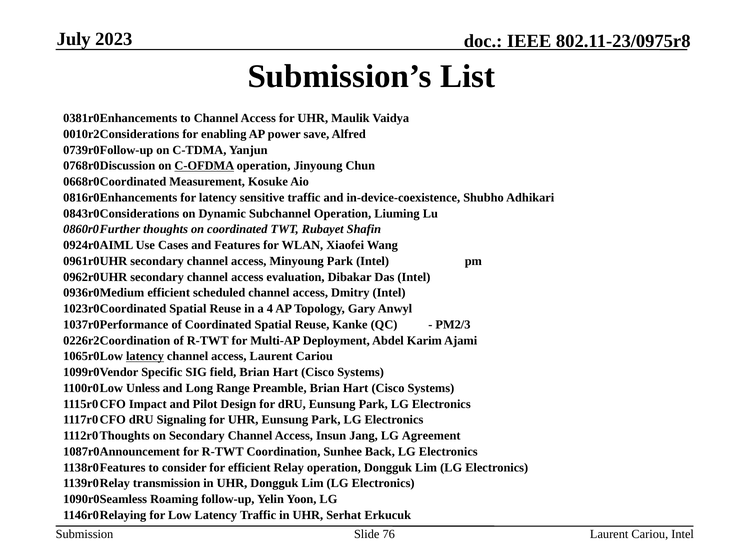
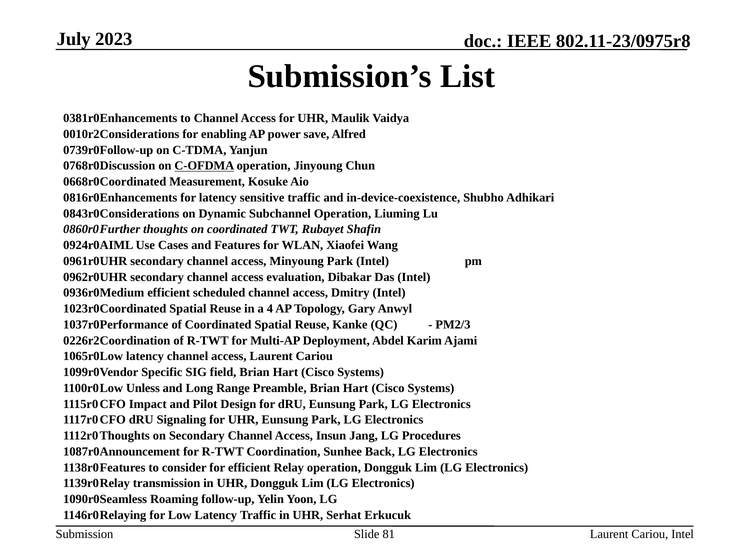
latency at (145, 357) underline: present -> none
Agreement: Agreement -> Procedures
76: 76 -> 81
